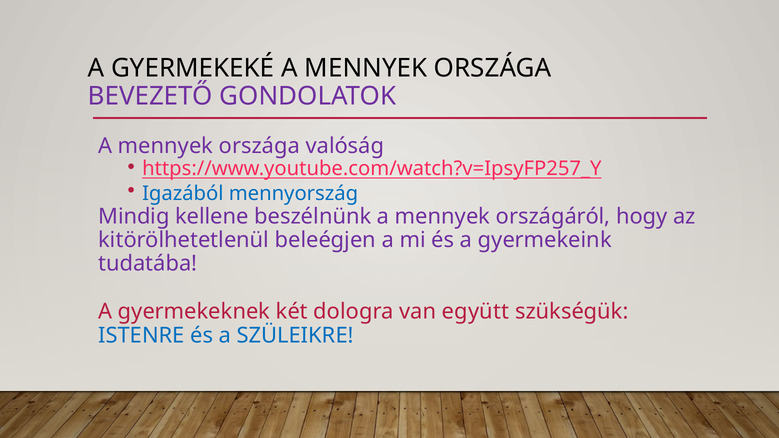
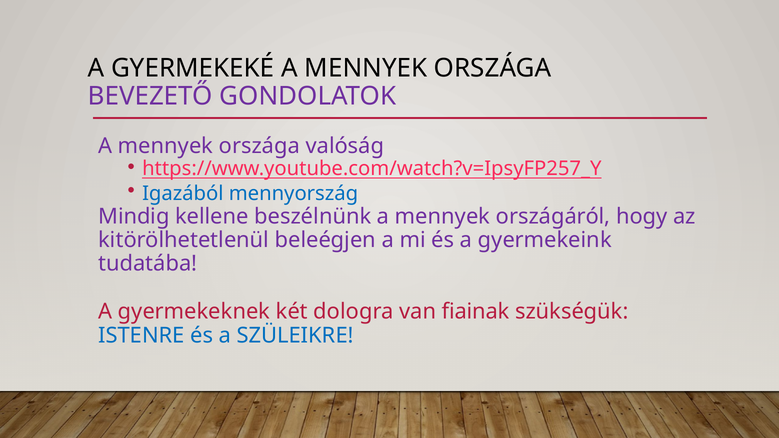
együtt: együtt -> fiainak
